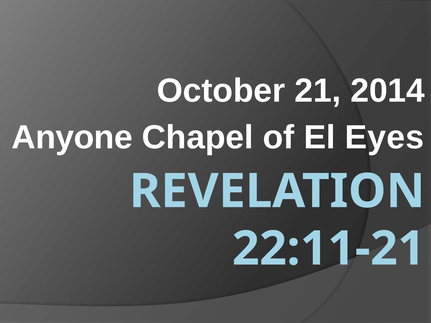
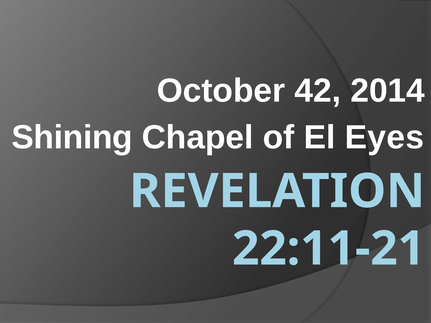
21: 21 -> 42
Anyone: Anyone -> Shining
